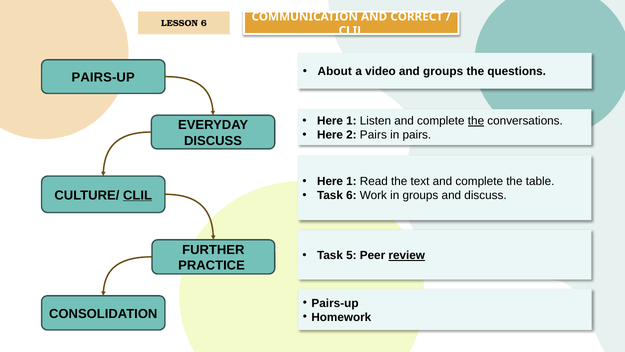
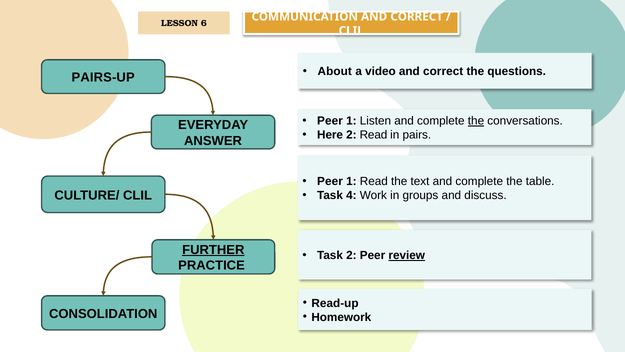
video and groups: groups -> correct
Here at (330, 121): Here -> Peer
2 Pairs: Pairs -> Read
DISCUSS at (213, 141): DISCUSS -> ANSWER
Here at (330, 181): Here -> Peer
CLIL at (138, 195) underline: present -> none
Task 6: 6 -> 4
FURTHER underline: none -> present
Task 5: 5 -> 2
Pairs-up at (335, 303): Pairs-up -> Read-up
